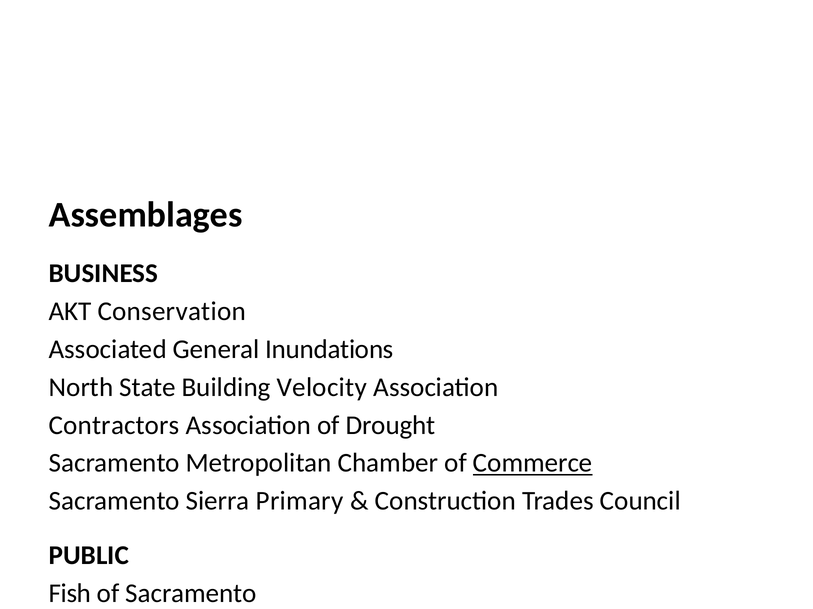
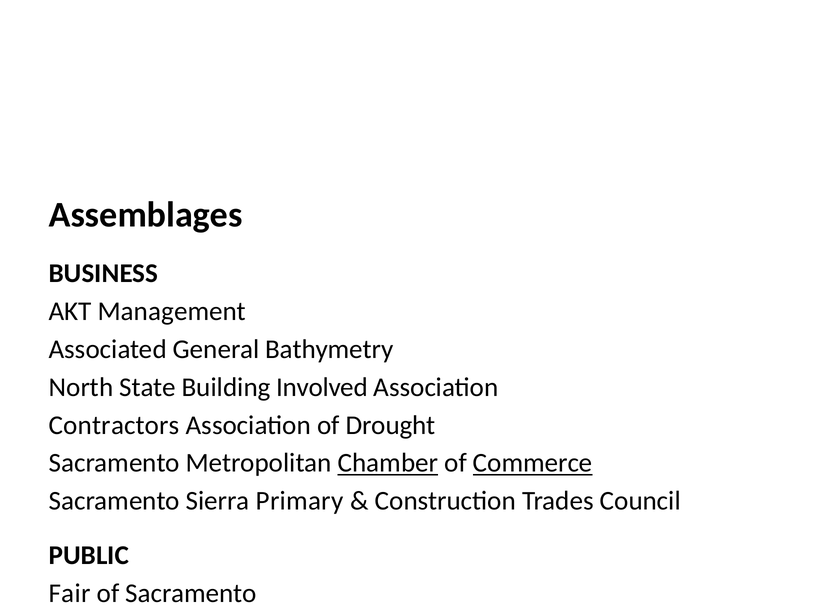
Conservation: Conservation -> Management
Inundations: Inundations -> Bathymetry
Velocity: Velocity -> Involved
Chamber underline: none -> present
Fish at (70, 594): Fish -> Fair
